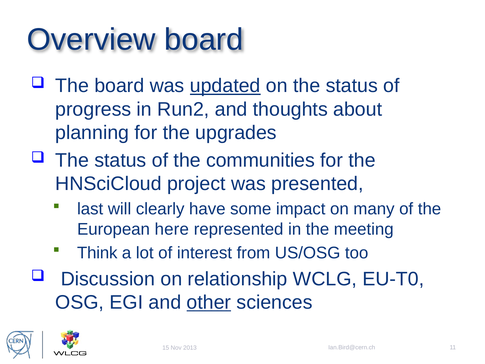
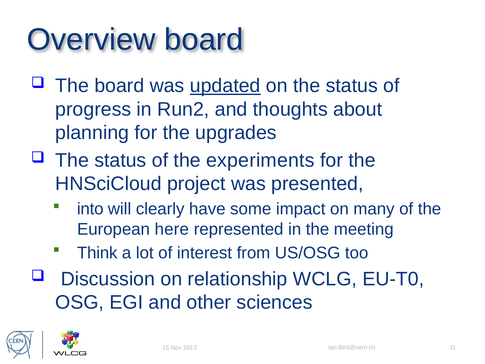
communities: communities -> experiments
last: last -> into
other underline: present -> none
